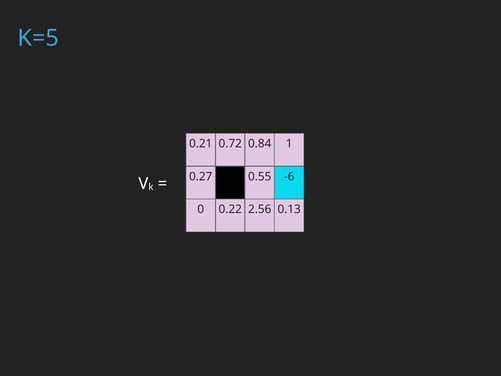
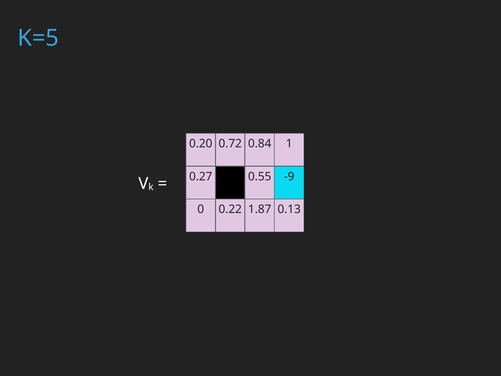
0.21: 0.21 -> 0.20
-6: -6 -> -9
2.56: 2.56 -> 1.87
